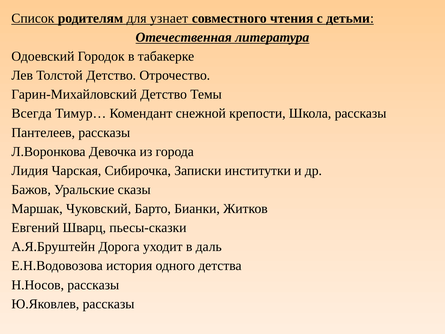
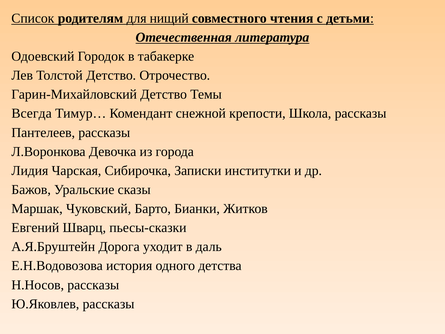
узнает: узнает -> нищий
